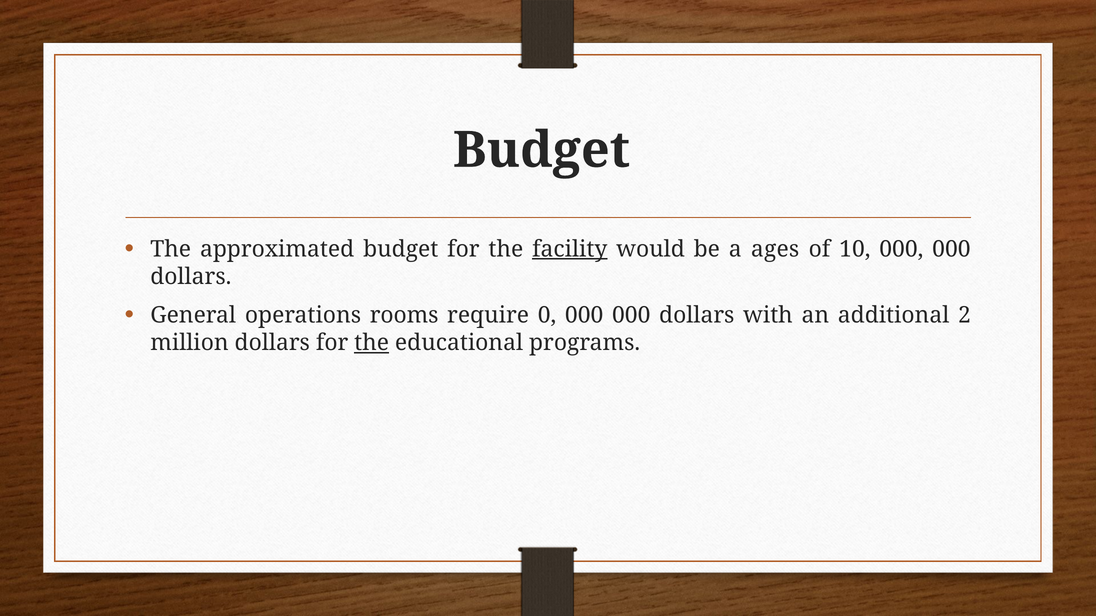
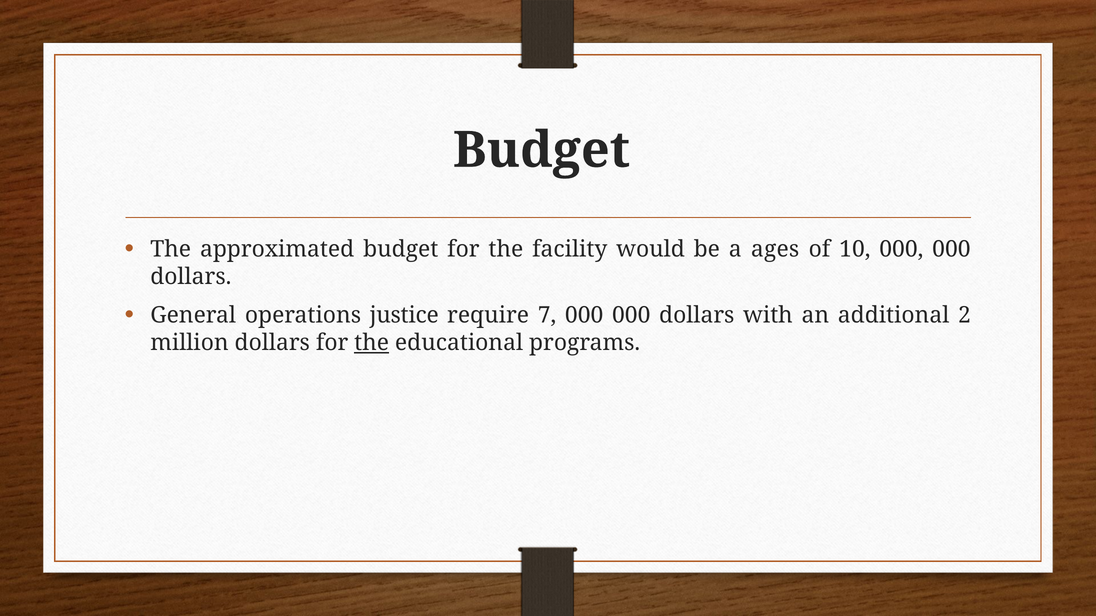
facility underline: present -> none
rooms: rooms -> justice
0: 0 -> 7
